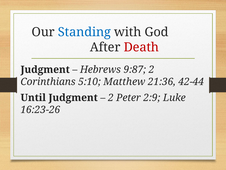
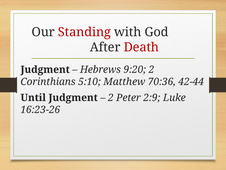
Standing colour: blue -> red
9:87: 9:87 -> 9:20
21:36: 21:36 -> 70:36
